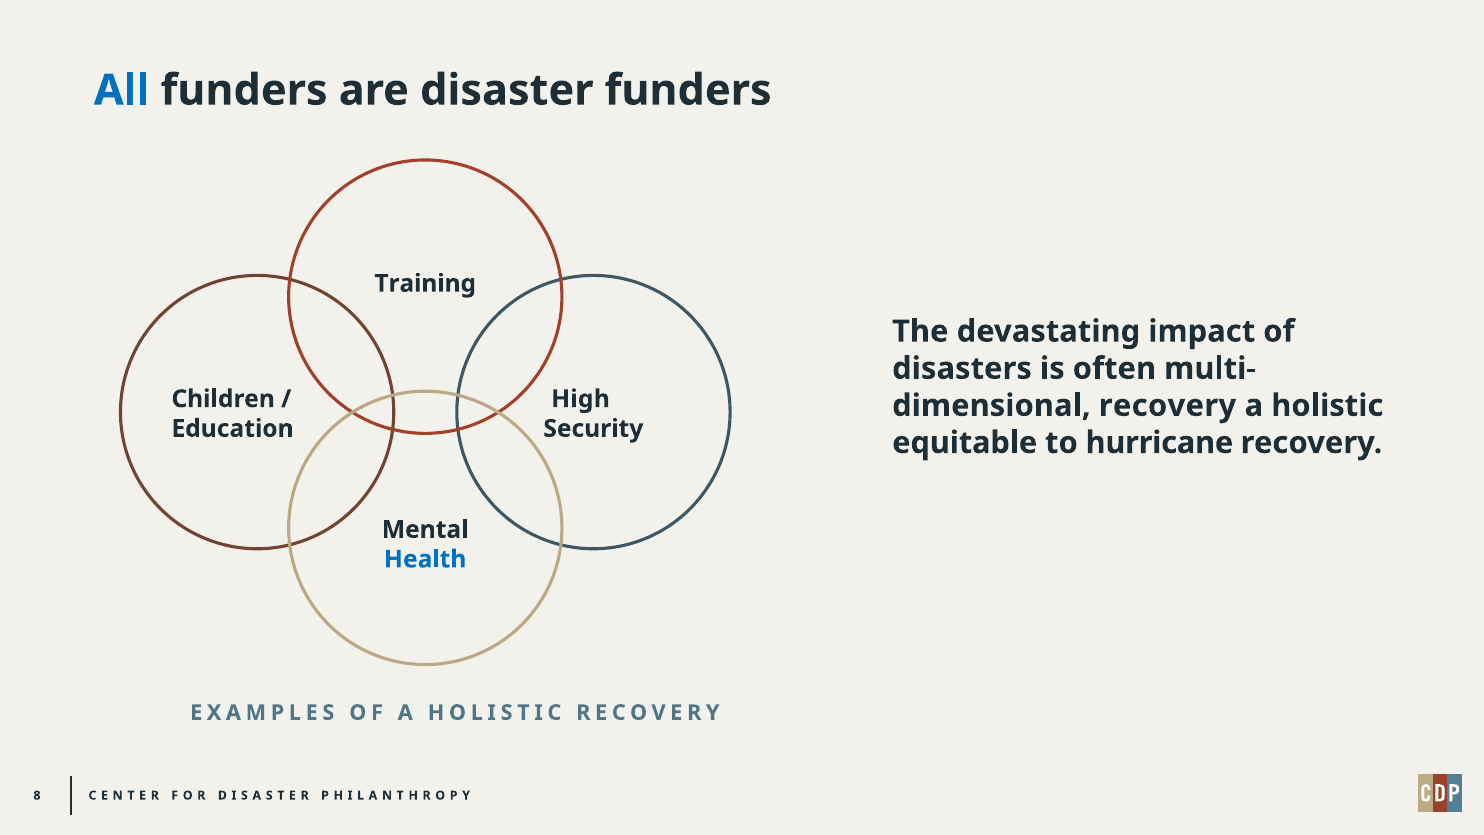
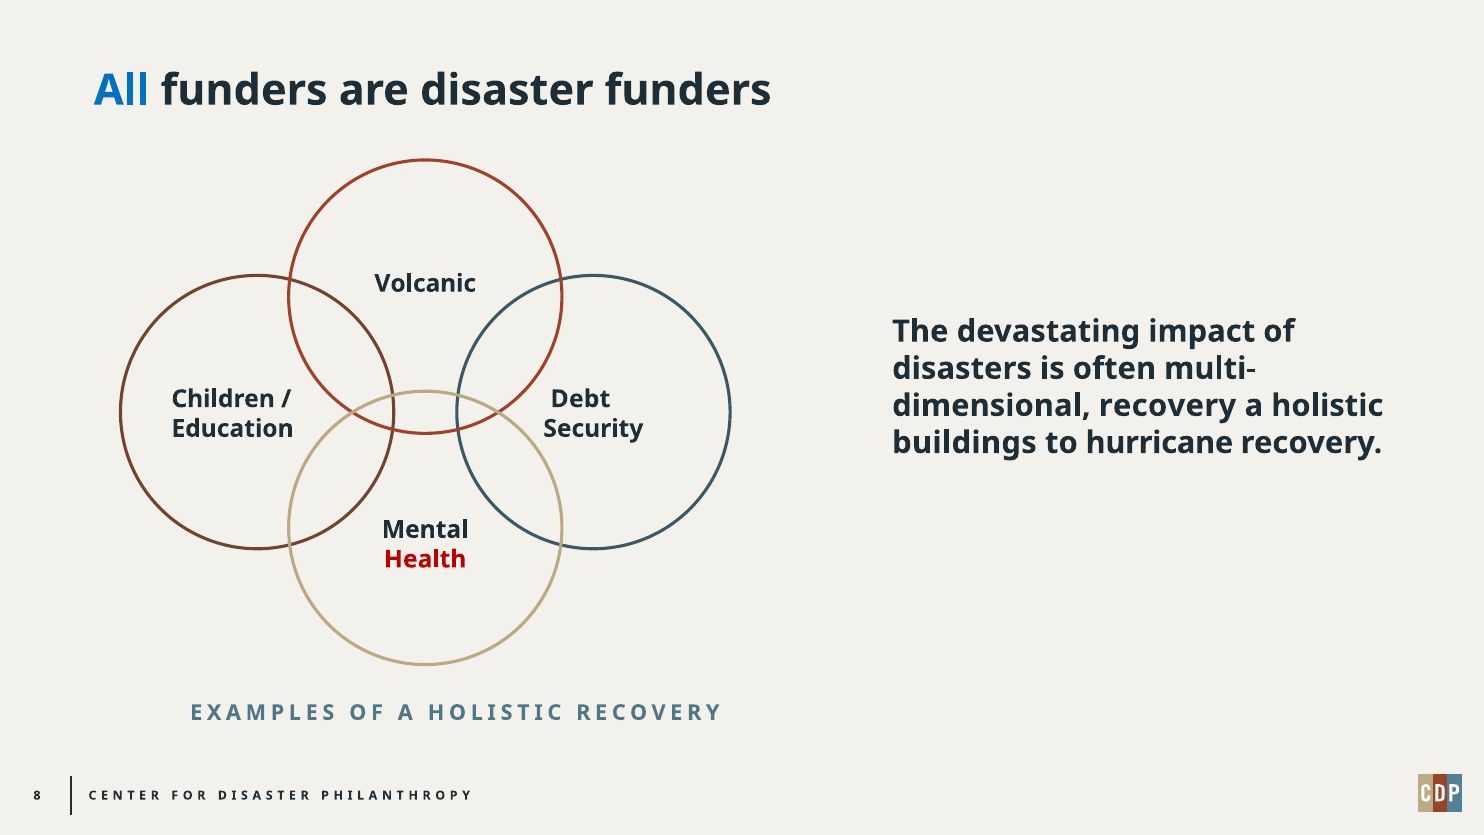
Training: Training -> Volcanic
High: High -> Debt
equitable: equitable -> buildings
Health colour: blue -> red
